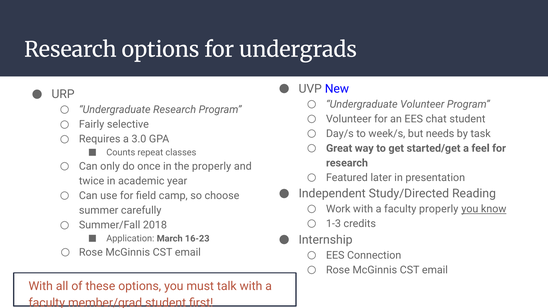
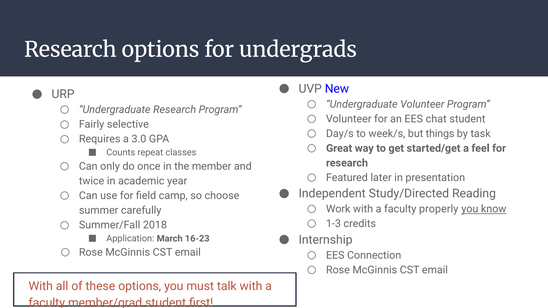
needs: needs -> things
the properly: properly -> member
